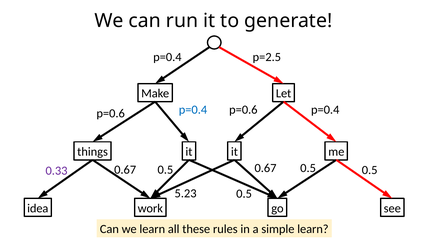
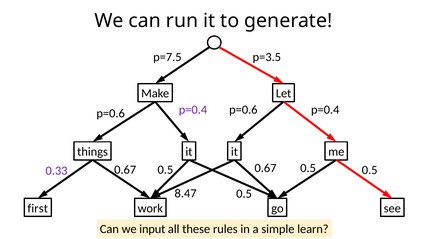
p=0.4 at (167, 57): p=0.4 -> p=7.5
p=2.5: p=2.5 -> p=3.5
p=0.4 at (193, 110) colour: blue -> purple
5.23: 5.23 -> 8.47
idea: idea -> first
we learn: learn -> input
